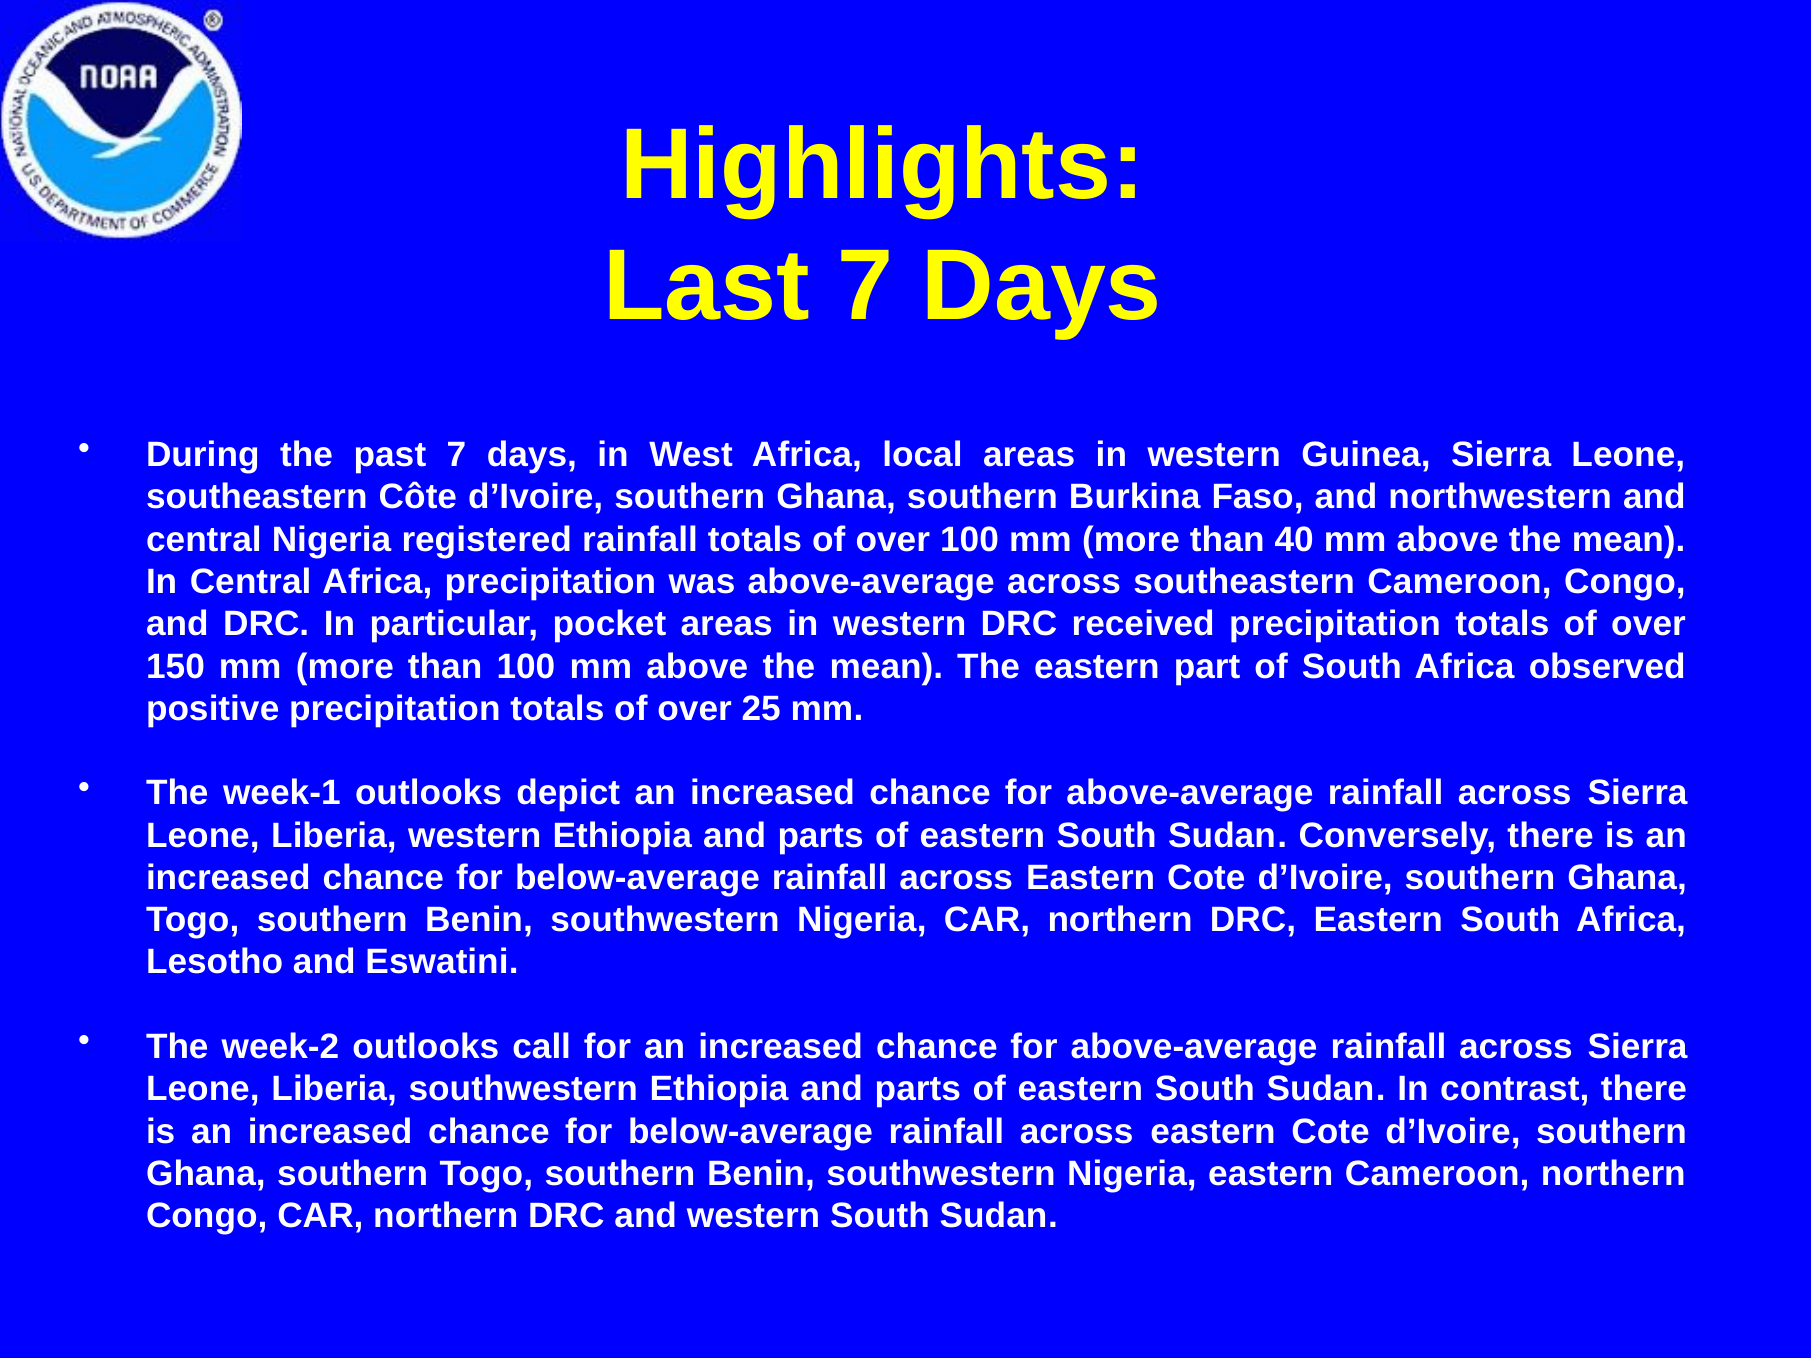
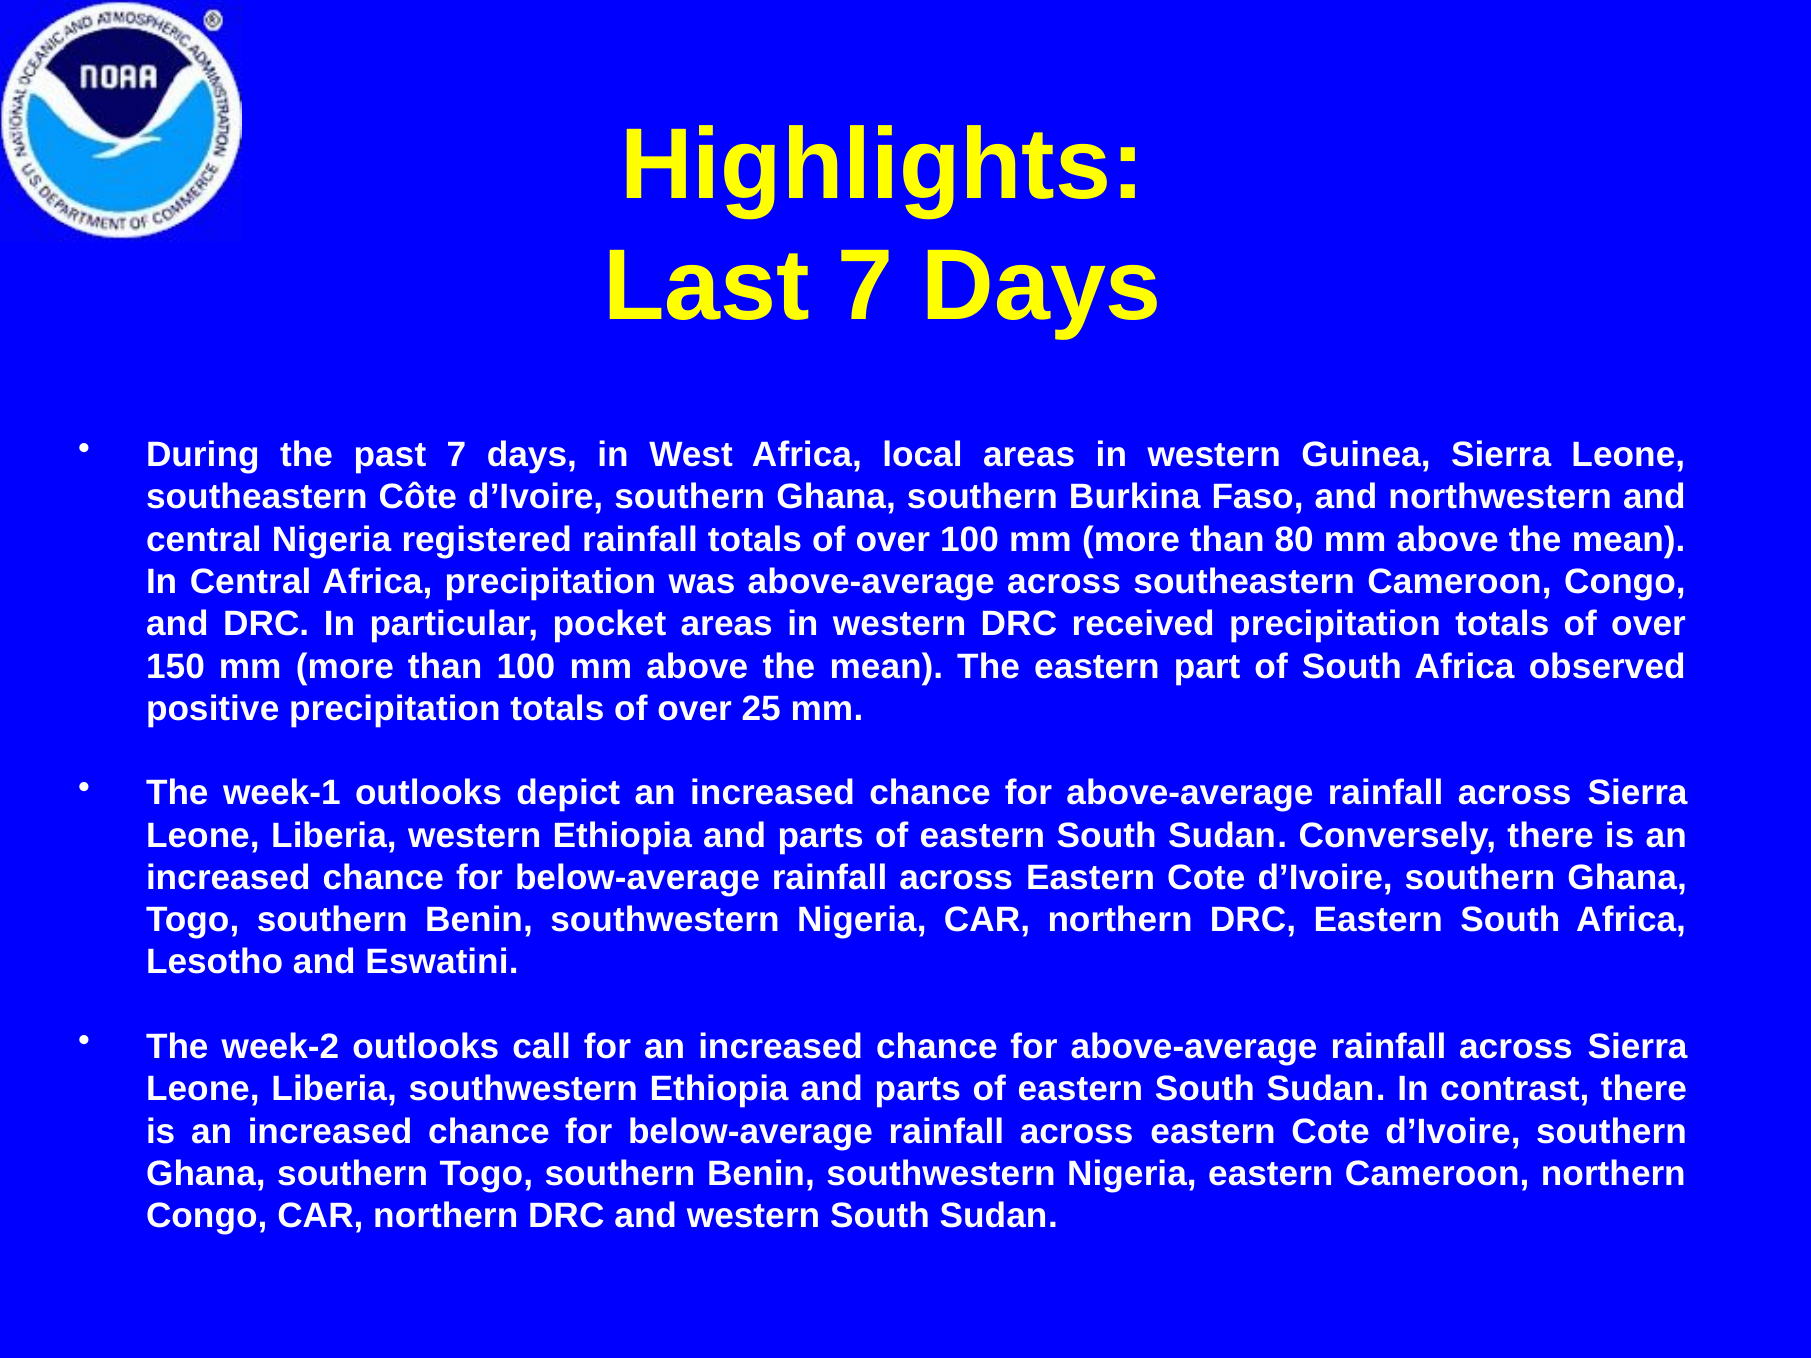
40: 40 -> 80
